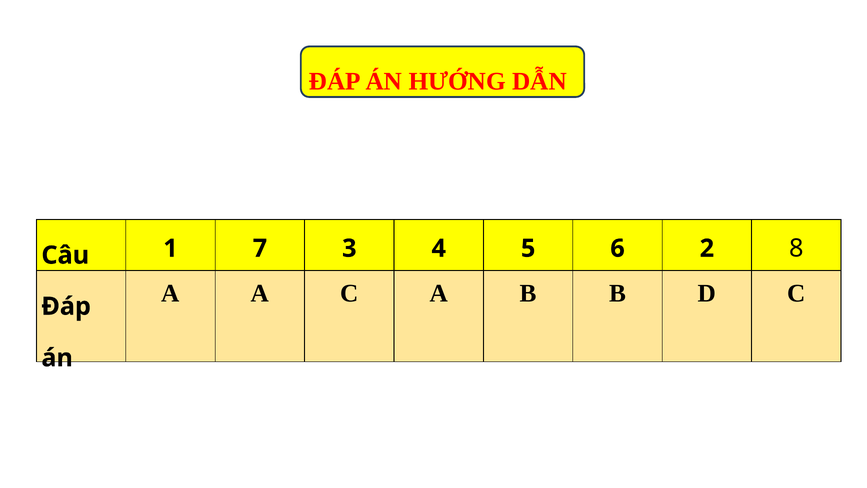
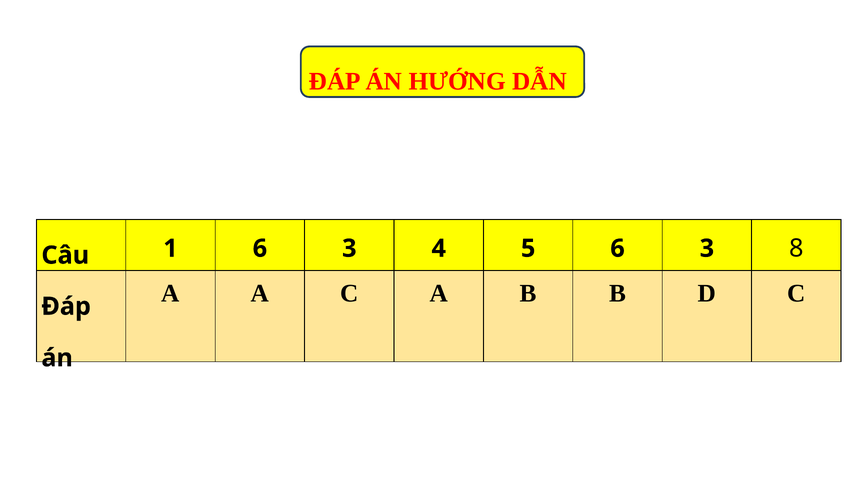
1 7: 7 -> 6
5 6 2: 2 -> 3
